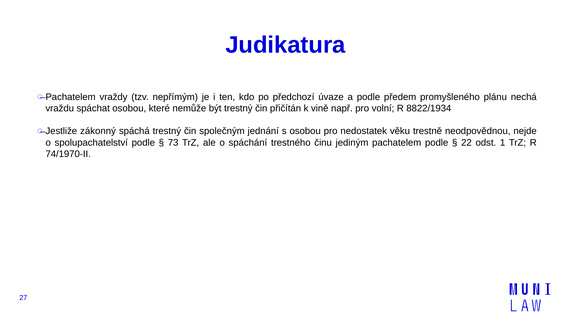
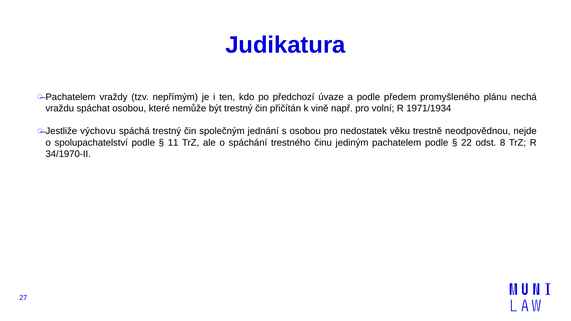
8822/1934: 8822/1934 -> 1971/1934
zákonný: zákonný -> výchovu
73: 73 -> 11
1: 1 -> 8
74/1970-II: 74/1970-II -> 34/1970-II
